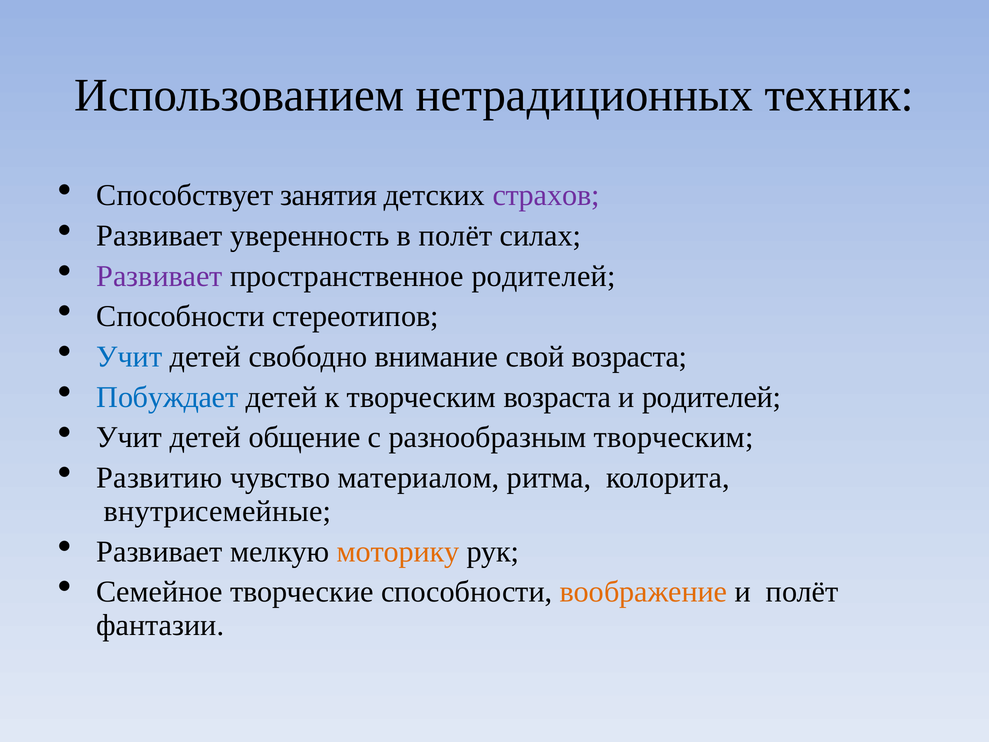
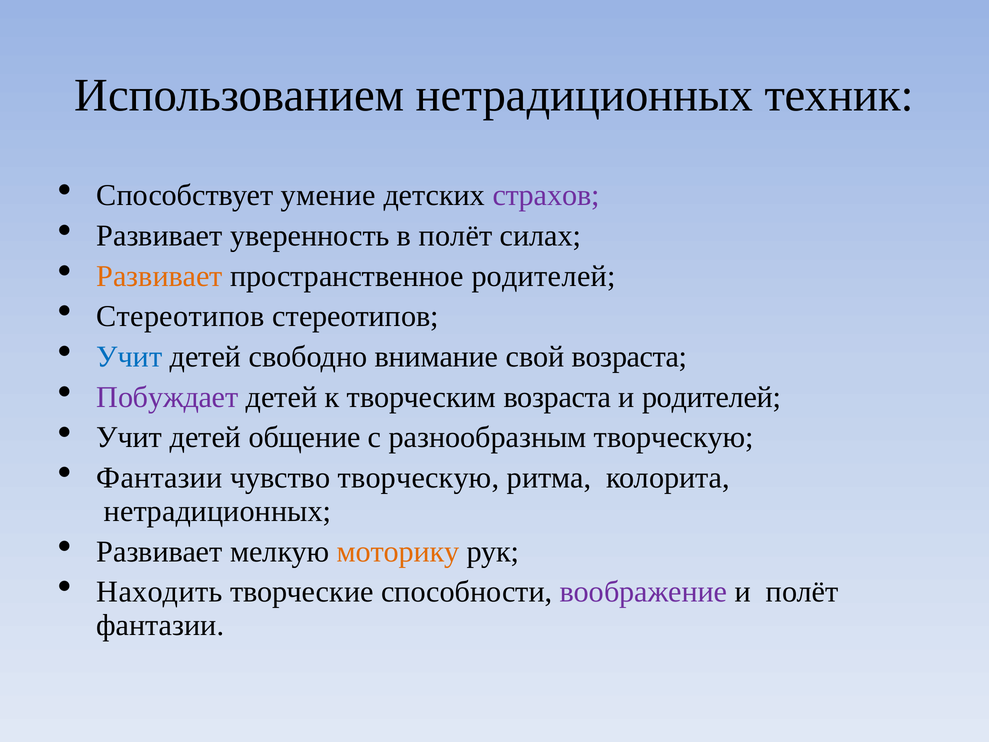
занятия: занятия -> умение
Развивает at (160, 276) colour: purple -> orange
Способности at (181, 316): Способности -> Стереотипов
Побуждает colour: blue -> purple
разнообразным творческим: творческим -> творческую
Развитию at (159, 478): Развитию -> Фантазии
чувство материалом: материалом -> творческую
внутрисемейные at (218, 511): внутрисемейные -> нетрадиционных
Семейное: Семейное -> Находить
воображение colour: orange -> purple
